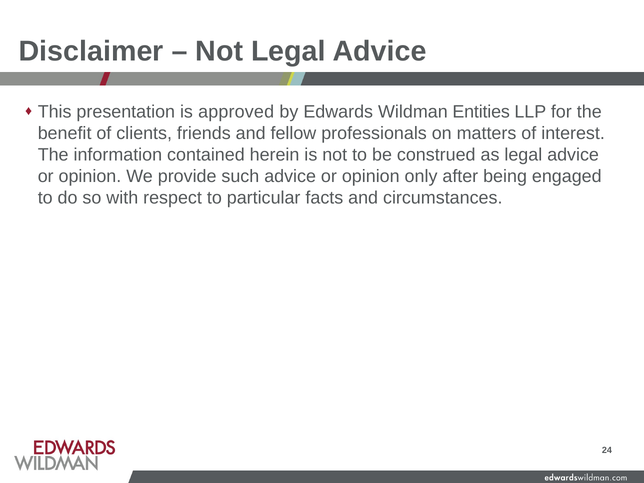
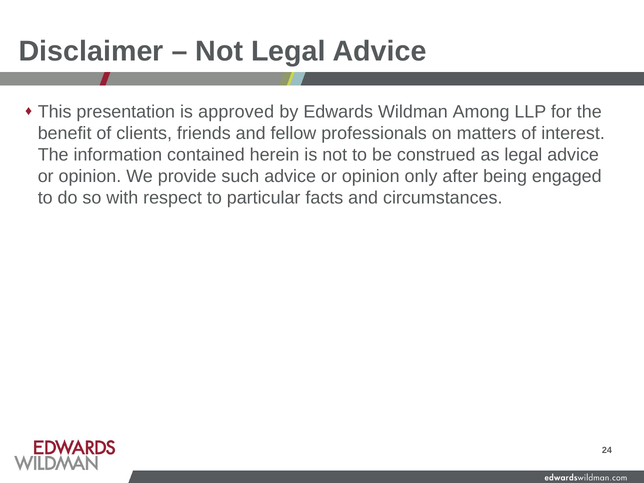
Entities: Entities -> Among
